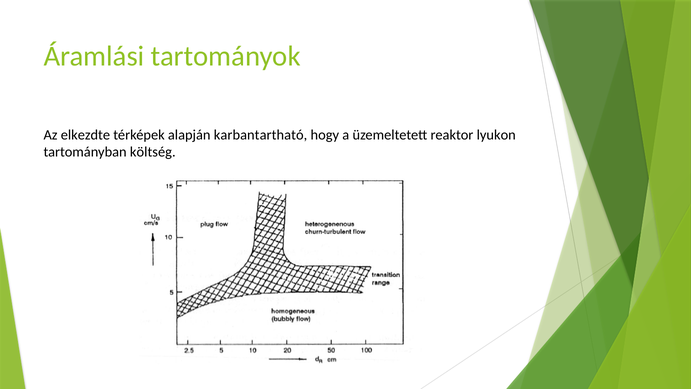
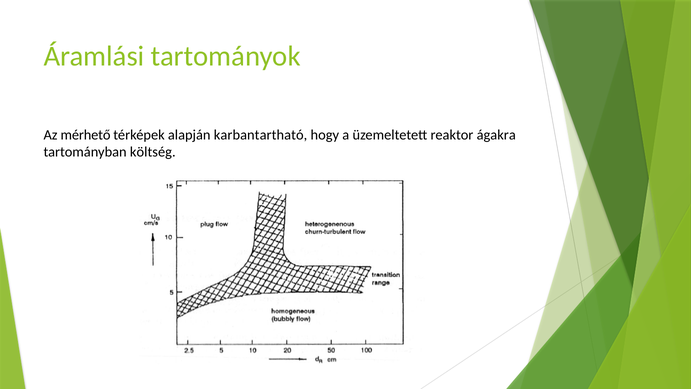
elkezdte: elkezdte -> mérhető
lyukon: lyukon -> ágakra
